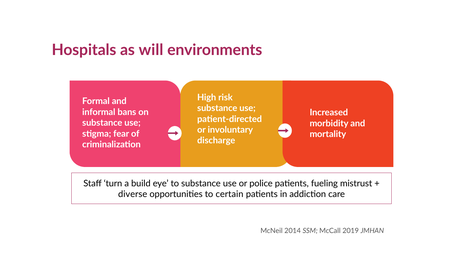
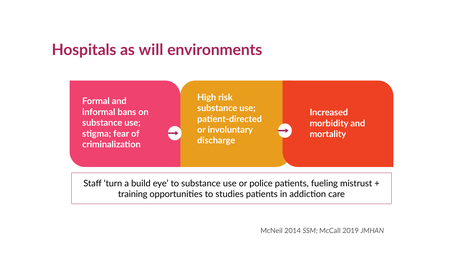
diverse: diverse -> training
certain: certain -> studies
